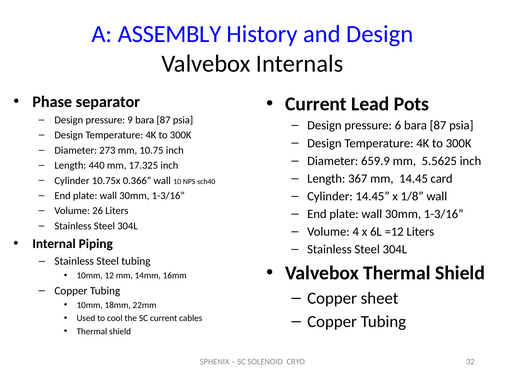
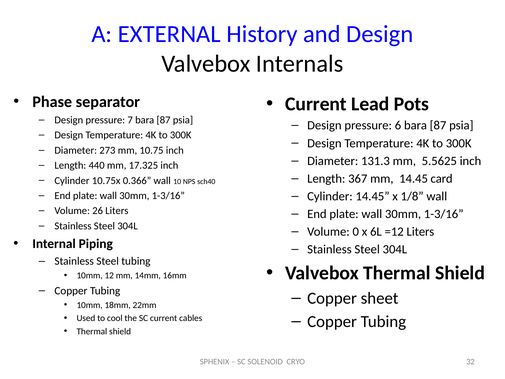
ASSEMBLY: ASSEMBLY -> EXTERNAL
9: 9 -> 7
659.9: 659.9 -> 131.3
4: 4 -> 0
